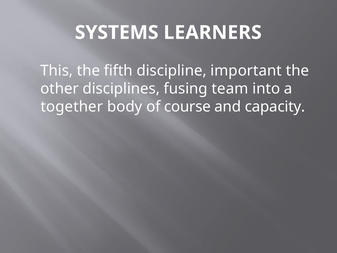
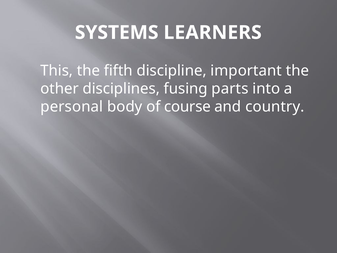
team: team -> parts
together: together -> personal
capacity: capacity -> country
